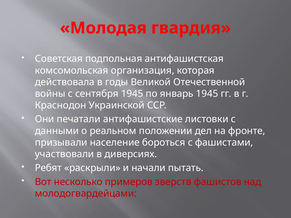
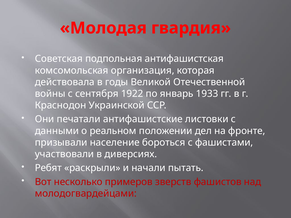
сентября 1945: 1945 -> 1922
январь 1945: 1945 -> 1933
